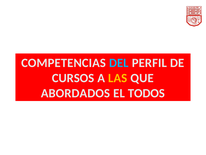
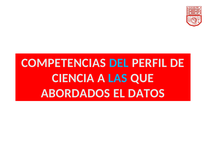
CURSOS: CURSOS -> CIENCIA
LAS colour: yellow -> light blue
TODOS: TODOS -> DATOS
